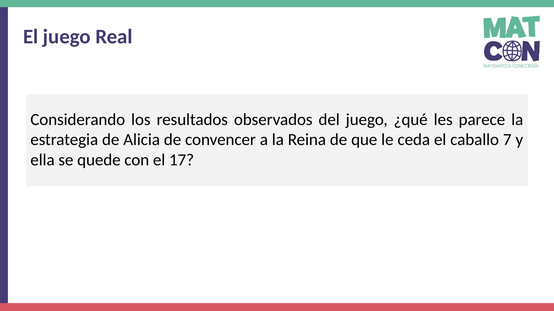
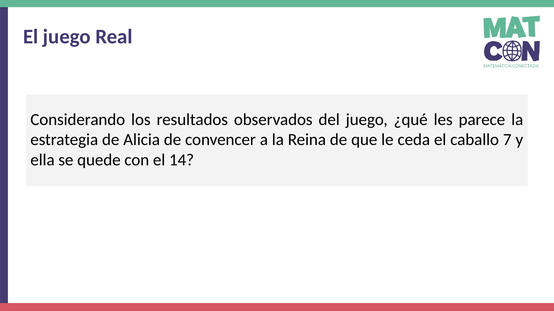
17: 17 -> 14
